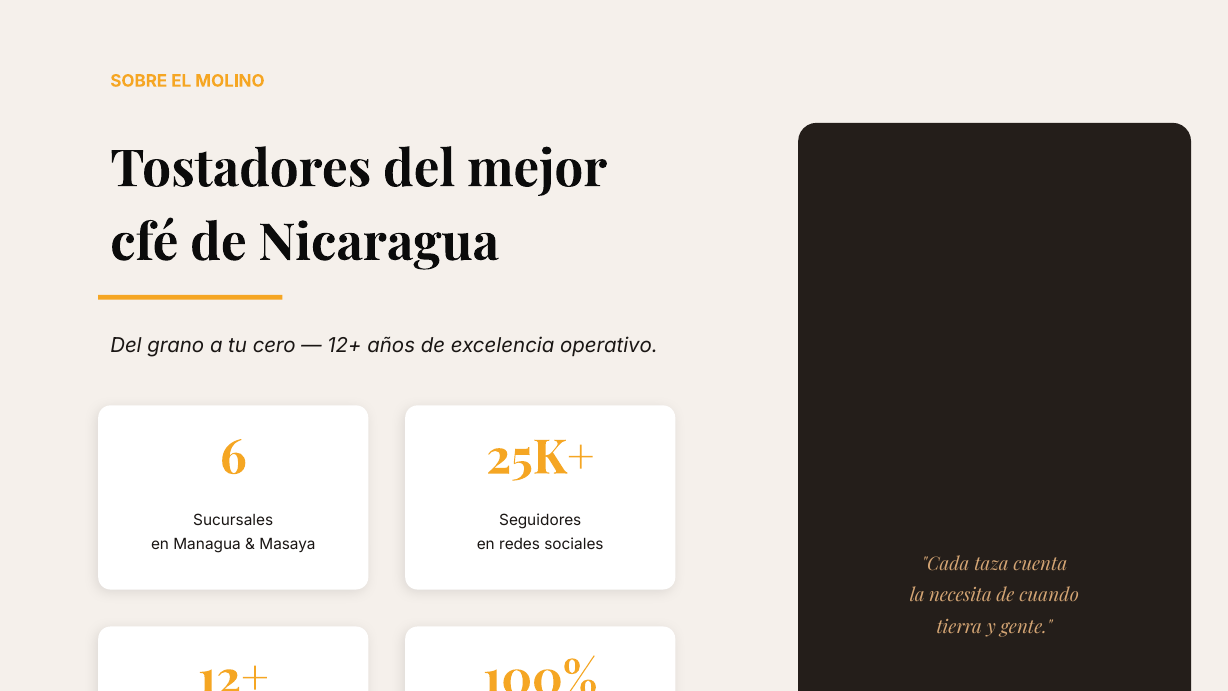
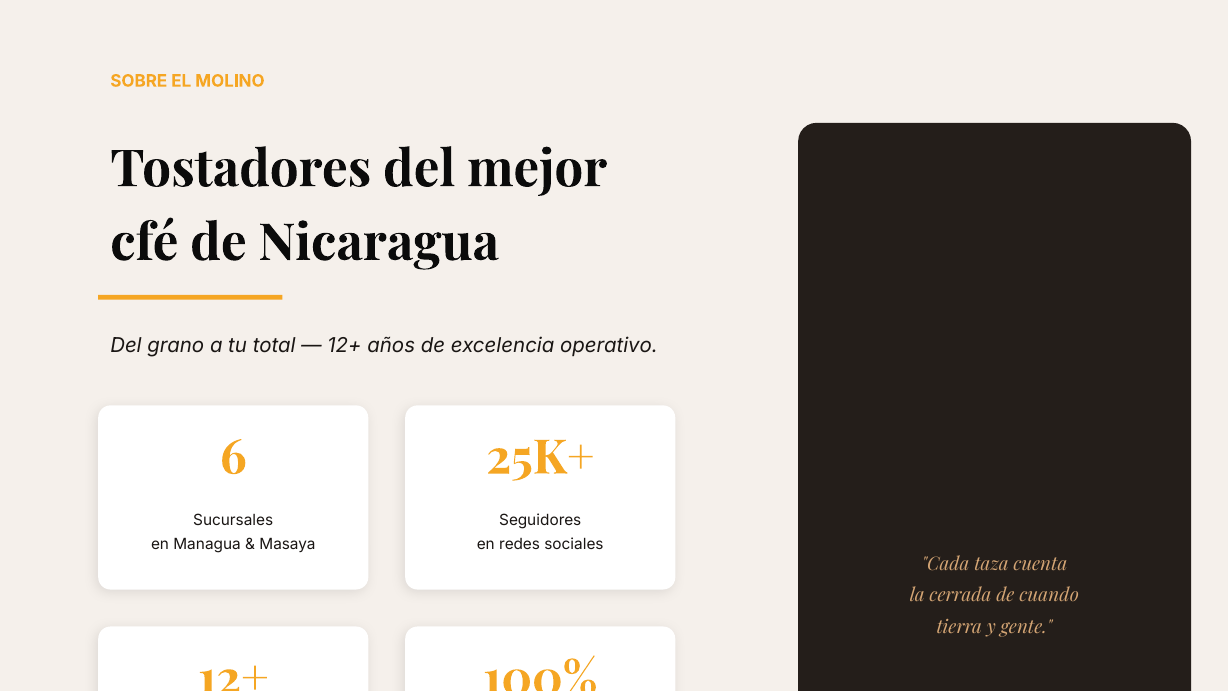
cero: cero -> total
necesita: necesita -> cerrada
